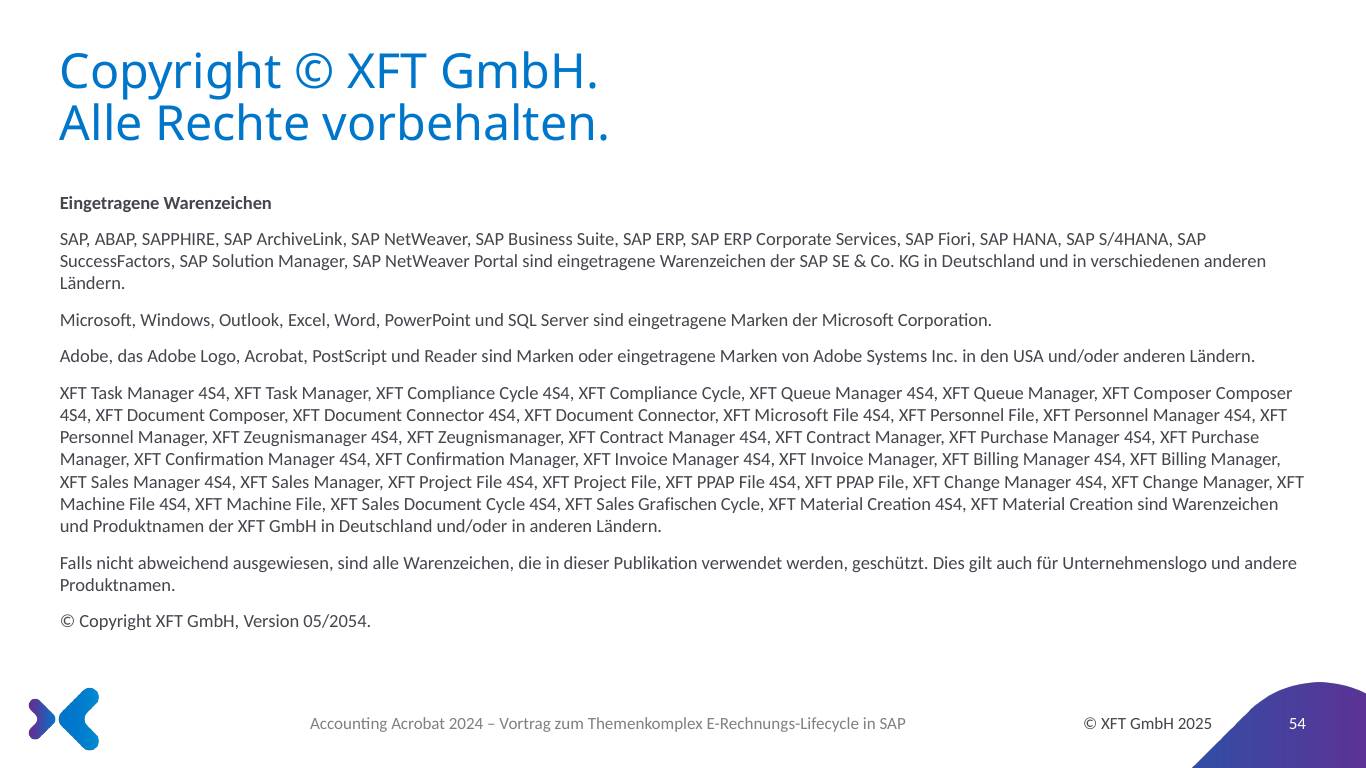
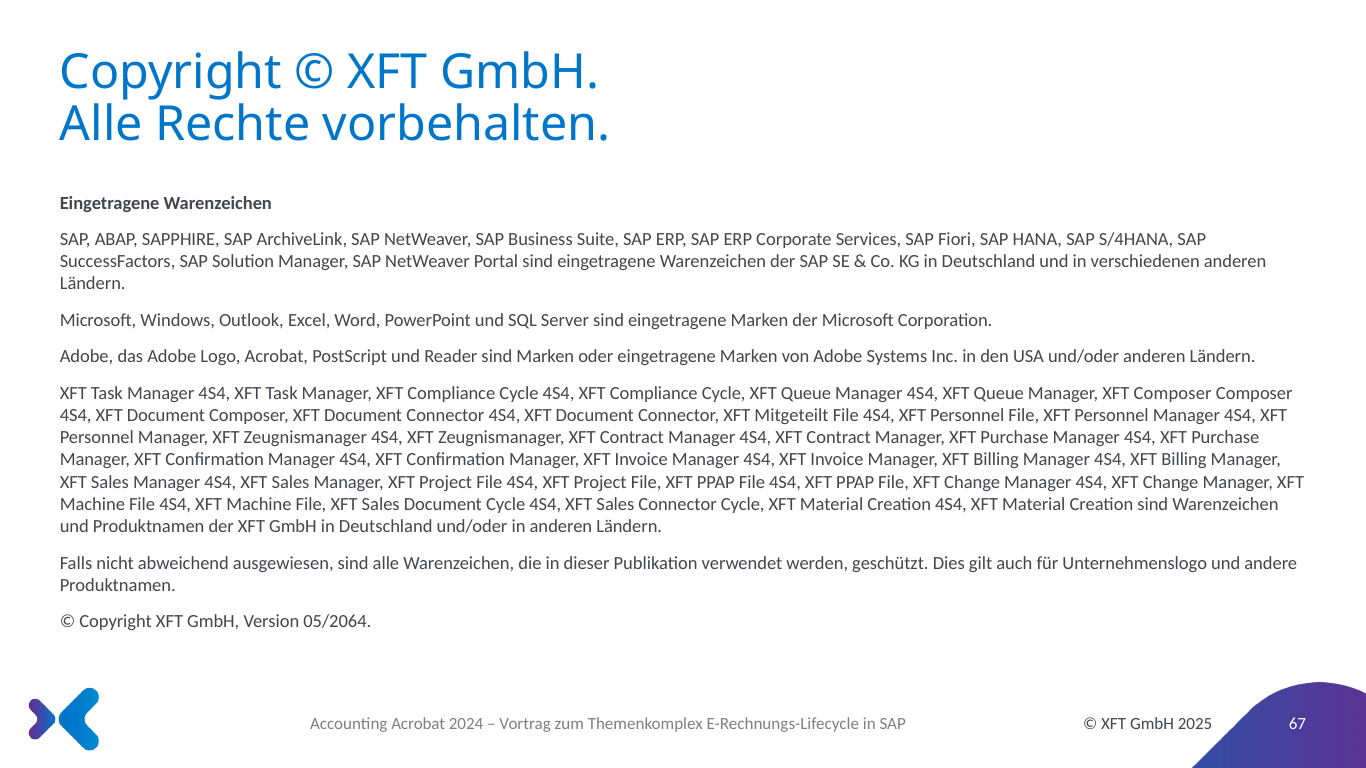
XFT Microsoft: Microsoft -> Mitgeteilt
Sales Grafischen: Grafischen -> Connector
05/2054: 05/2054 -> 05/2064
54: 54 -> 67
